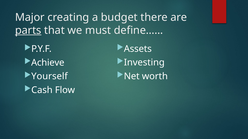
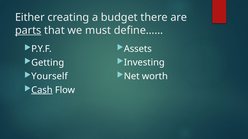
Major: Major -> Either
Achieve: Achieve -> Getting
Cash underline: none -> present
